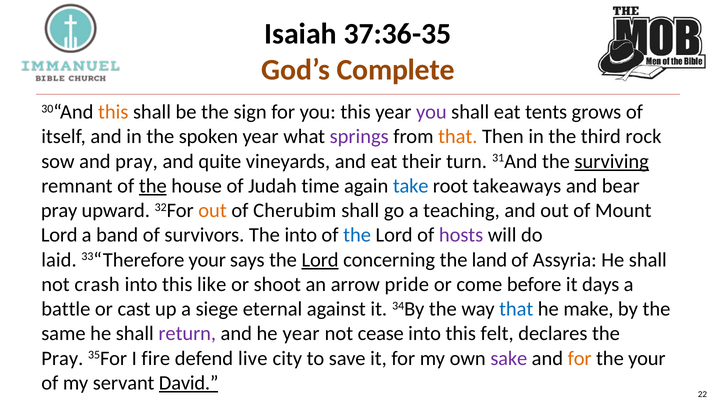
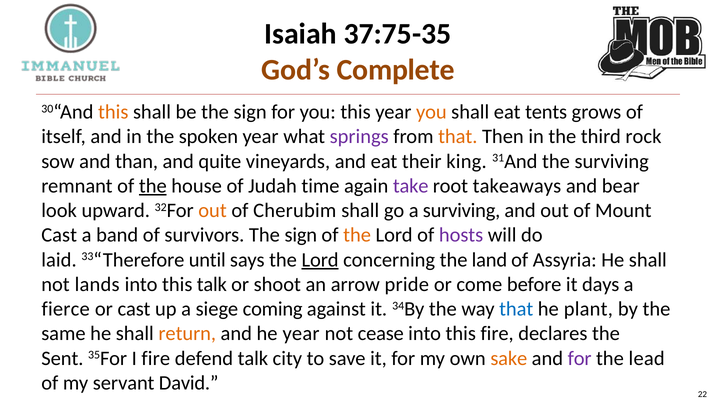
37:36-35: 37:36-35 -> 37:75-35
you at (431, 112) colour: purple -> orange
and pray: pray -> than
turn: turn -> king
surviving at (612, 161) underline: present -> none
take colour: blue -> purple
pray at (59, 210): pray -> look
a teaching: teaching -> surviving
Lord at (59, 235): Lord -> Cast
survivors The into: into -> sign
the at (357, 235) colour: blue -> orange
33“Therefore your: your -> until
crash: crash -> lands
this like: like -> talk
battle: battle -> fierce
eternal: eternal -> coming
make: make -> plant
return colour: purple -> orange
this felt: felt -> fire
Pray at (62, 358): Pray -> Sent
defend live: live -> talk
sake colour: purple -> orange
for at (580, 358) colour: orange -> purple
the your: your -> lead
David underline: present -> none
